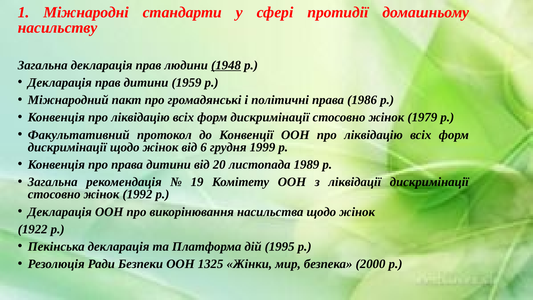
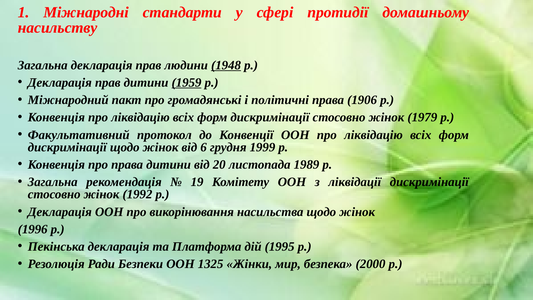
1959 underline: none -> present
1986: 1986 -> 1906
1922: 1922 -> 1996
